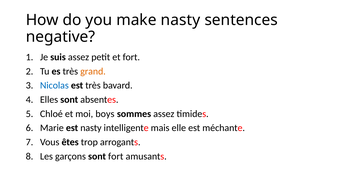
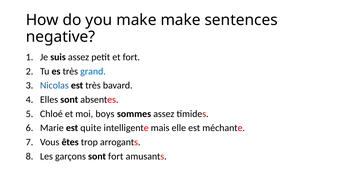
make nasty: nasty -> make
grand colour: orange -> blue
est nasty: nasty -> quite
